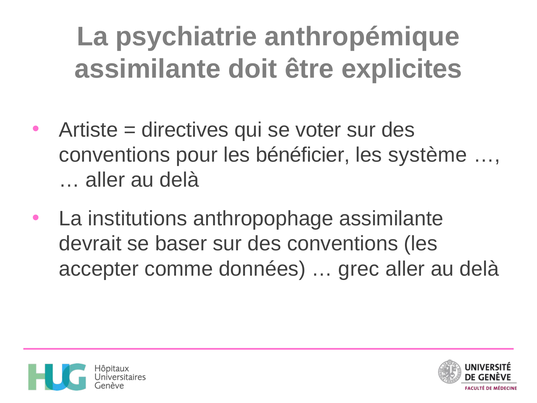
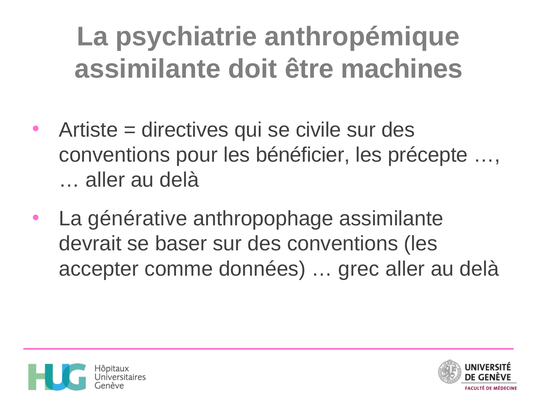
explicites: explicites -> machines
voter: voter -> civile
système: système -> précepte
institutions: institutions -> générative
